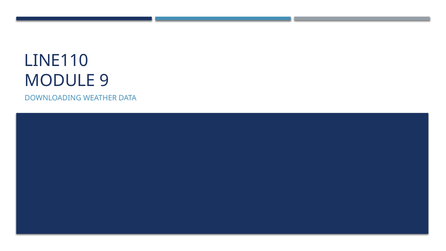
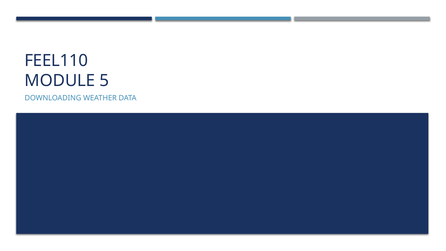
LINE110: LINE110 -> FEEL110
9: 9 -> 5
